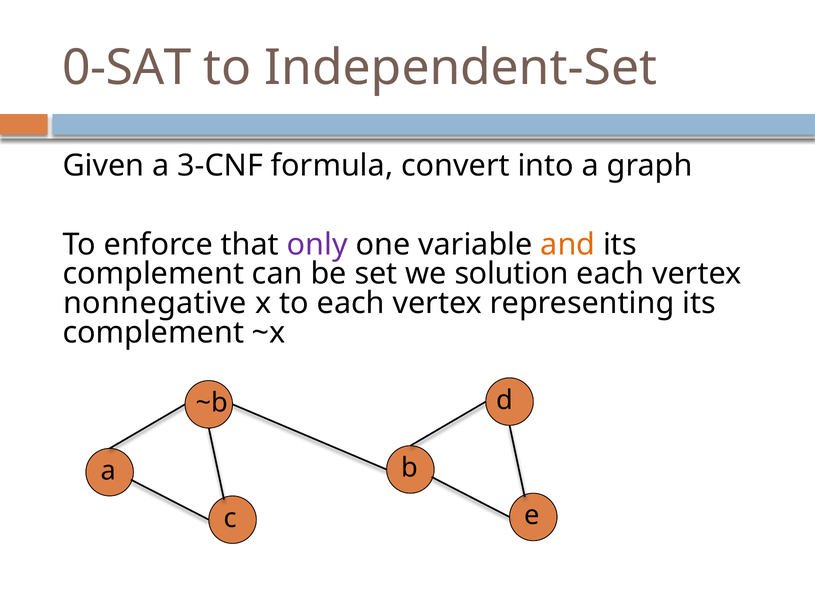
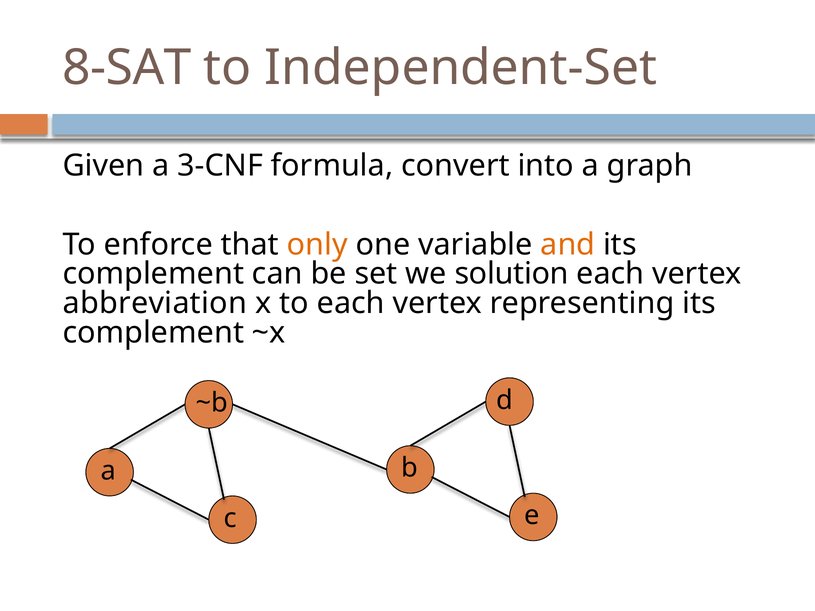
0-SAT: 0-SAT -> 8-SAT
only colour: purple -> orange
nonnegative: nonnegative -> abbreviation
